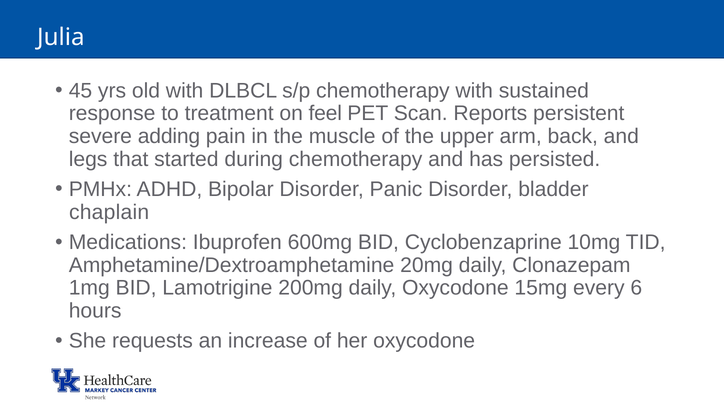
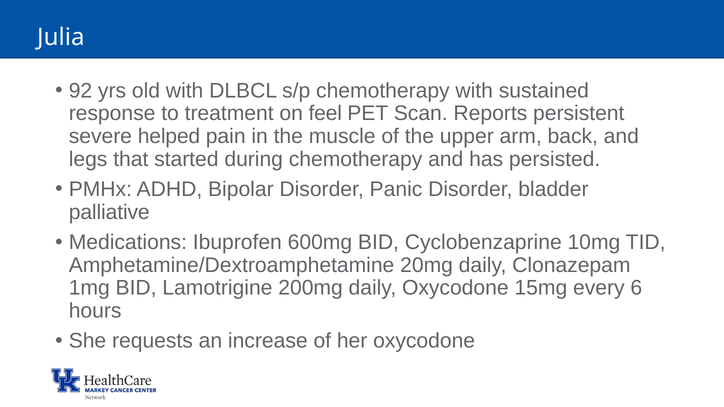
45: 45 -> 92
adding: adding -> helped
chaplain: chaplain -> palliative
